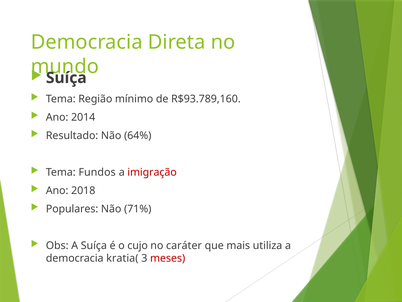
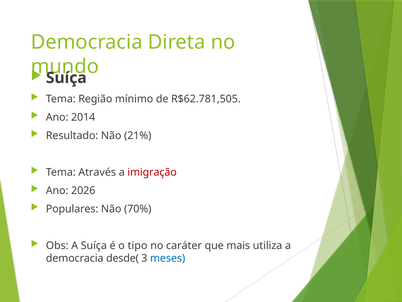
R$93.789,160: R$93.789,160 -> R$62.781,505
64%: 64% -> 21%
Fundos: Fundos -> Através
2018: 2018 -> 2026
71%: 71% -> 70%
cujo: cujo -> tipo
kratia(: kratia( -> desde(
meses colour: red -> blue
